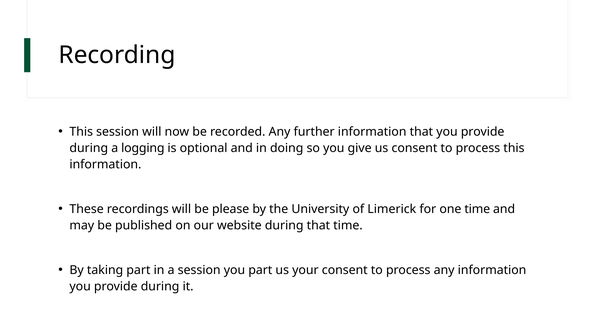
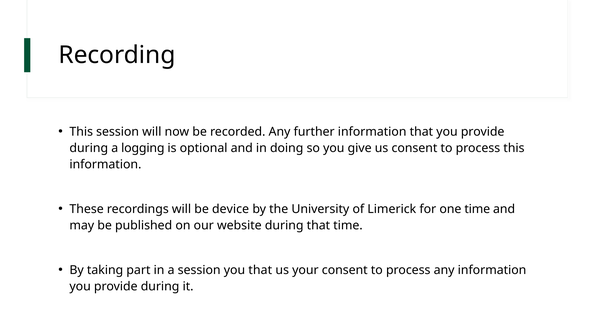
please: please -> device
you part: part -> that
